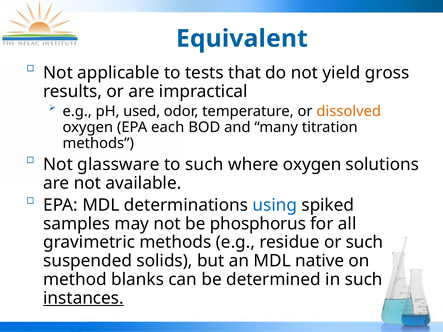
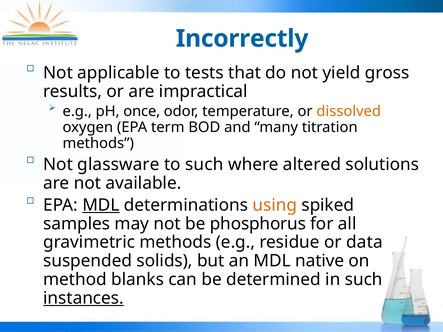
Equivalent: Equivalent -> Incorrectly
used: used -> once
each: each -> term
where oxygen: oxygen -> altered
MDL at (101, 205) underline: none -> present
using colour: blue -> orange
or such: such -> data
